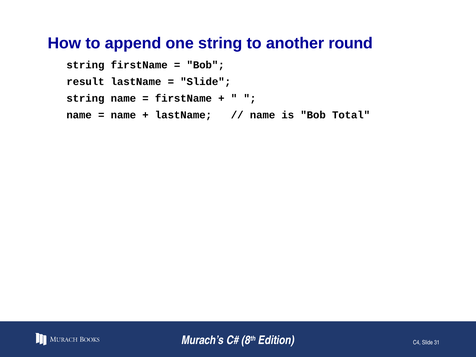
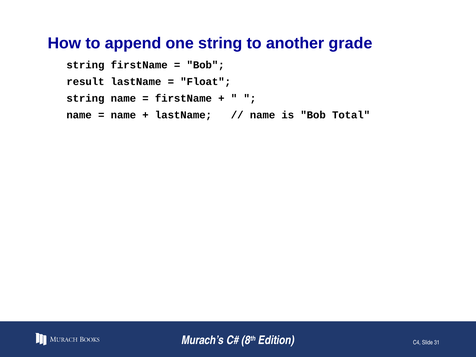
round: round -> grade
Slide at (206, 82): Slide -> Float
